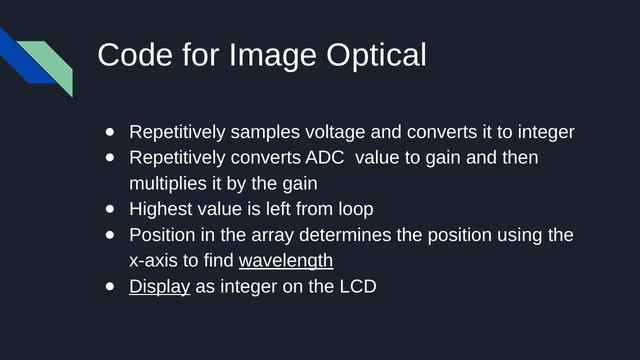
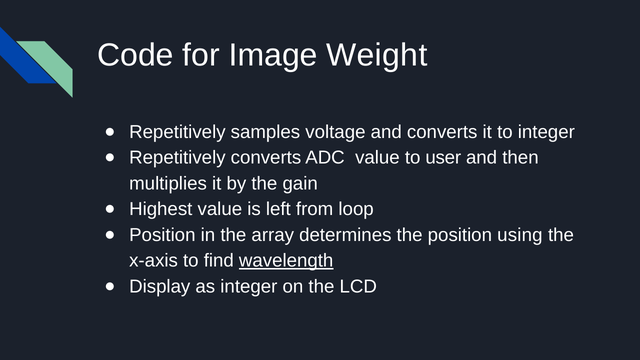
Optical: Optical -> Weight
to gain: gain -> user
Display underline: present -> none
